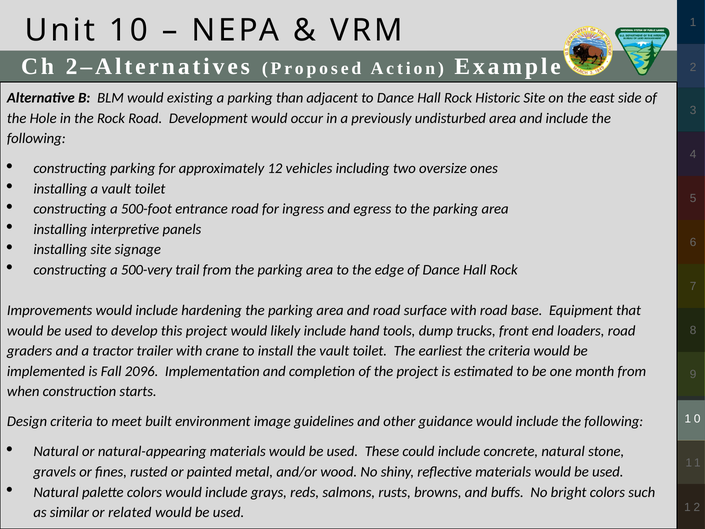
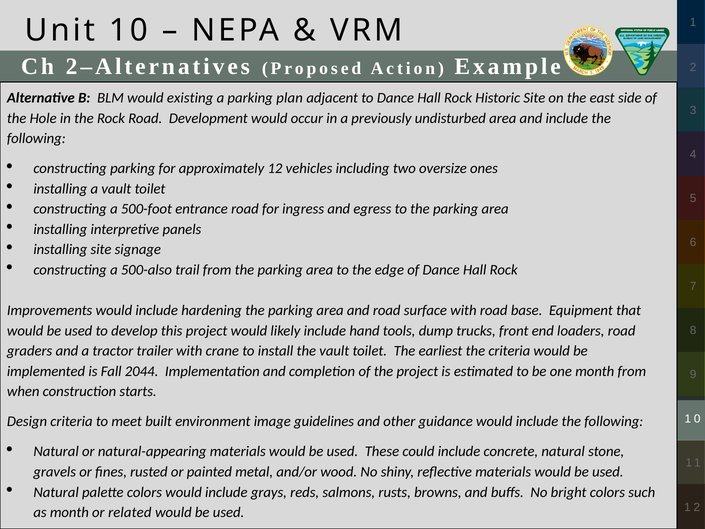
than: than -> plan
500-very: 500-very -> 500-also
2096: 2096 -> 2044
as similar: similar -> month
